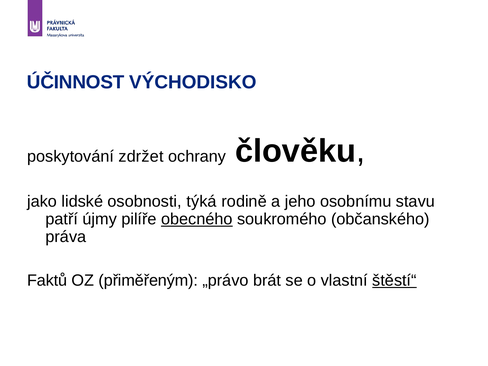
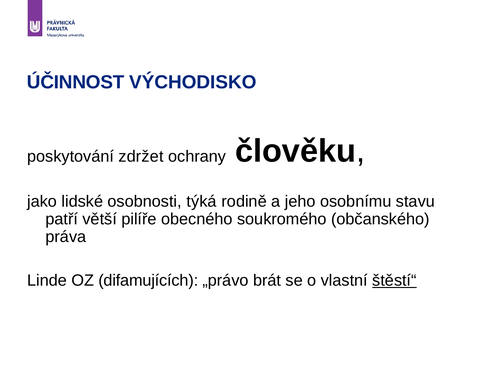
újmy: újmy -> větší
obecného underline: present -> none
Faktů: Faktů -> Linde
přiměřeným: přiměřeným -> difamujících
